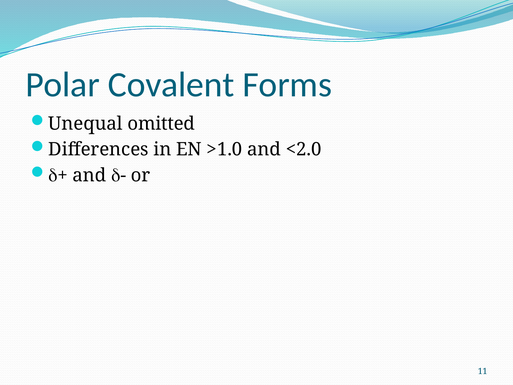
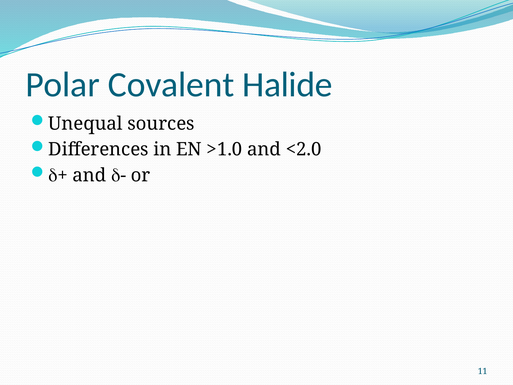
Forms: Forms -> Halide
omitted: omitted -> sources
